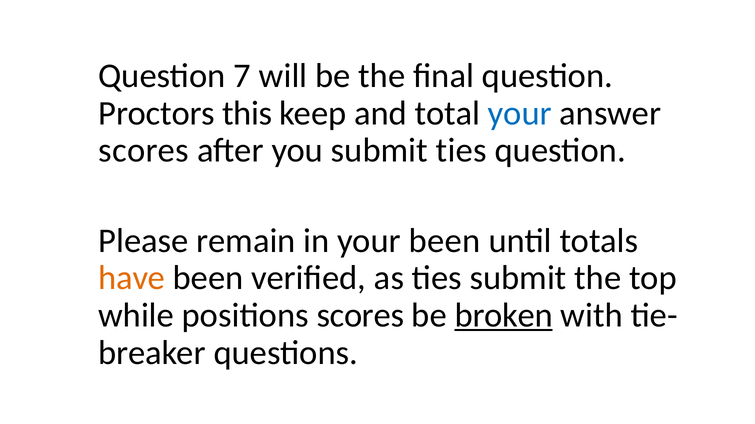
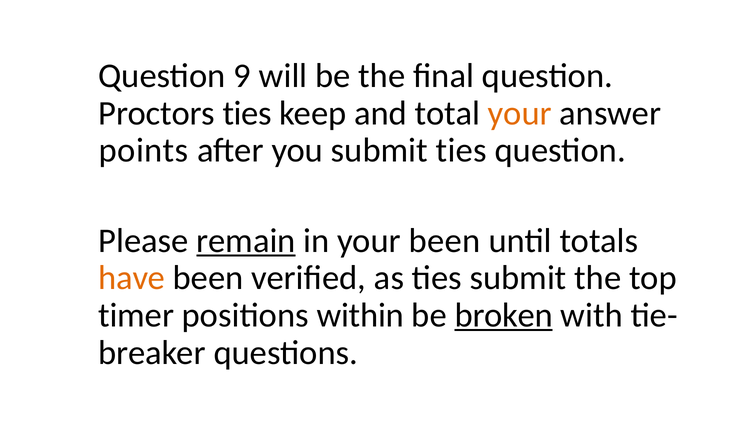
7: 7 -> 9
Proctors this: this -> ties
your at (520, 113) colour: blue -> orange
scores at (144, 151): scores -> points
remain underline: none -> present
while: while -> timer
positions scores: scores -> within
